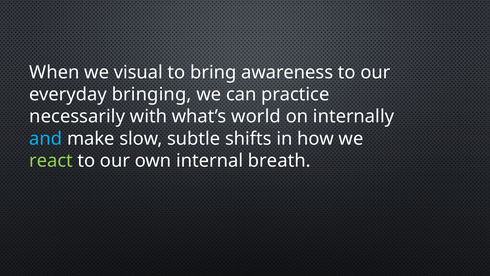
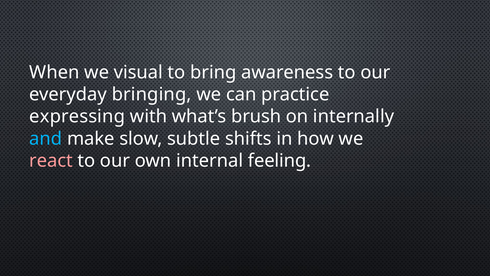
necessarily: necessarily -> expressing
world: world -> brush
react colour: light green -> pink
breath: breath -> feeling
